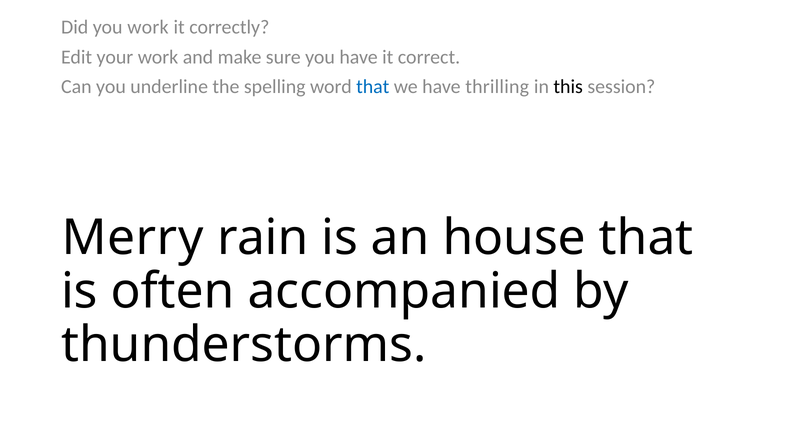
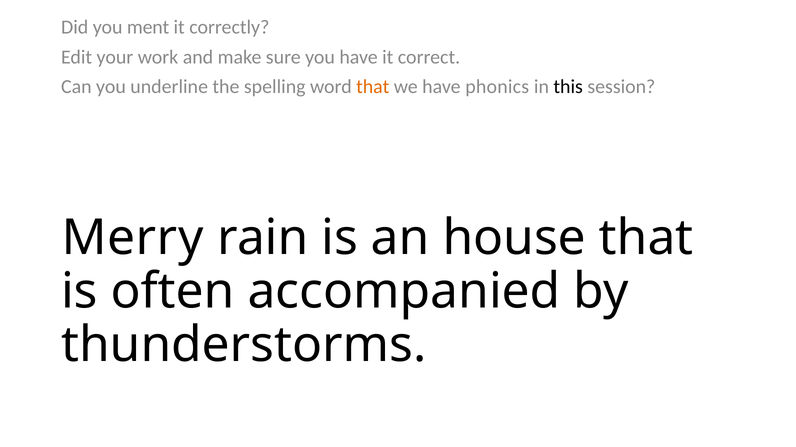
you work: work -> ment
that at (373, 87) colour: blue -> orange
thrilling: thrilling -> phonics
